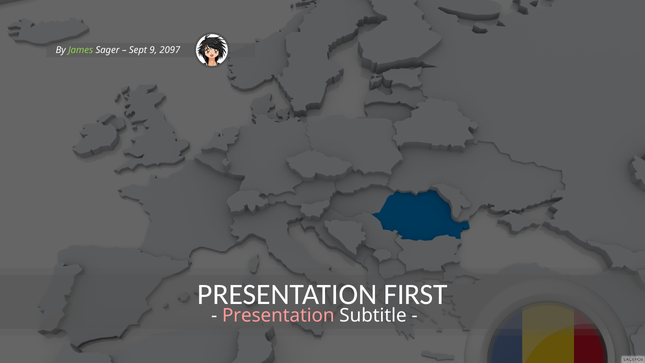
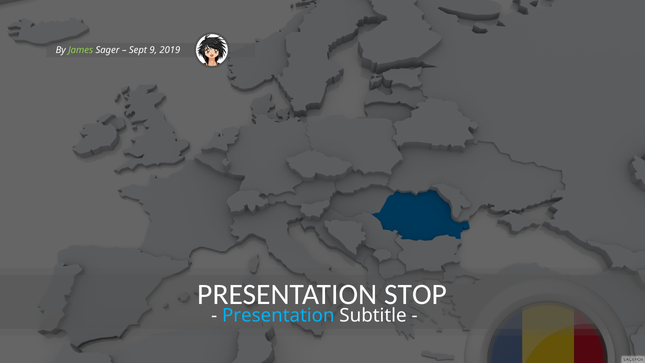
2097: 2097 -> 2019
FIRST: FIRST -> STOP
Presentation at (278, 315) colour: pink -> light blue
